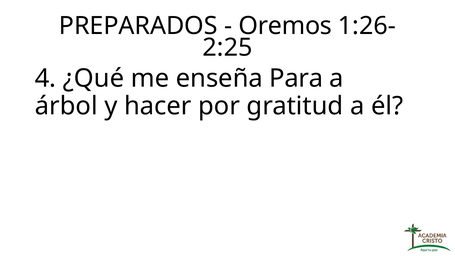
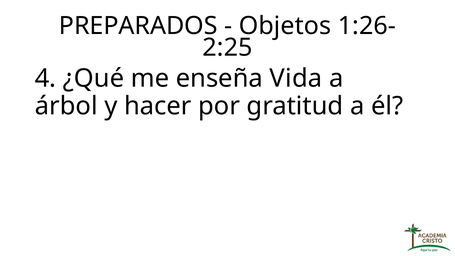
Oremos: Oremos -> Objetos
Para: Para -> Vida
